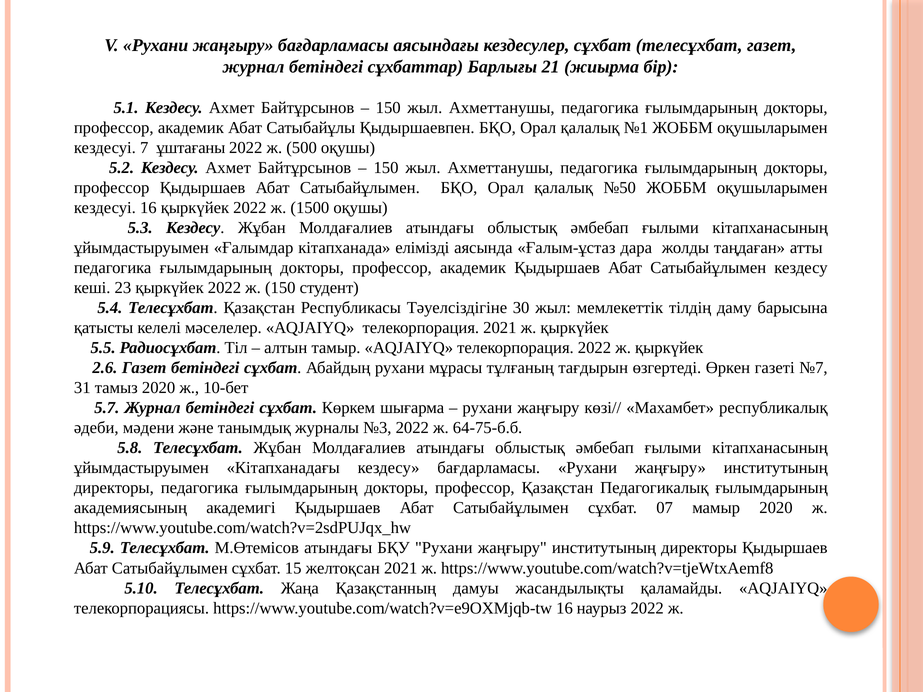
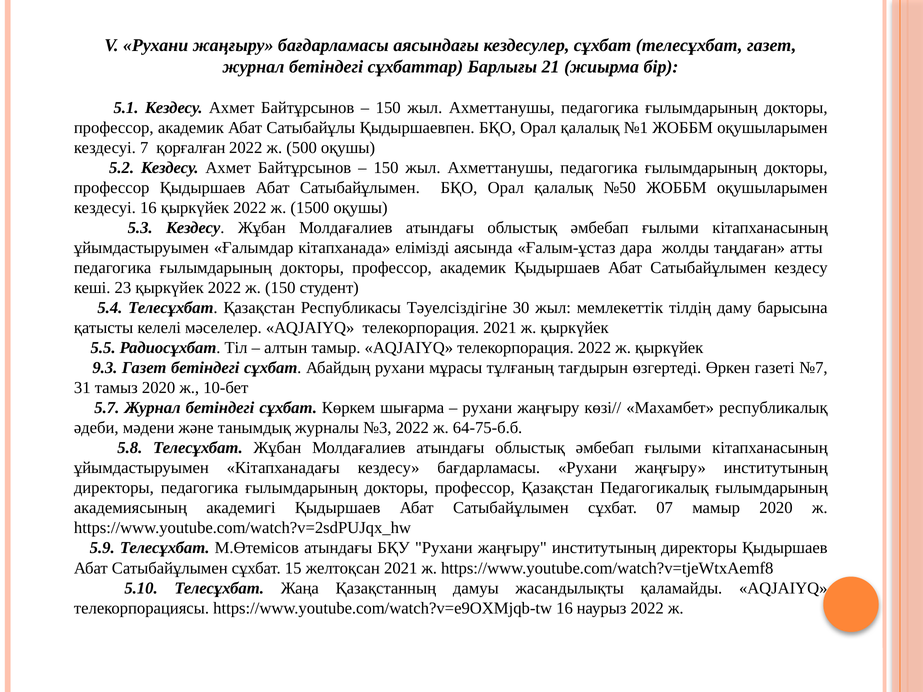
ұштағаны: ұштағаны -> қорғалған
2.6: 2.6 -> 9.3
